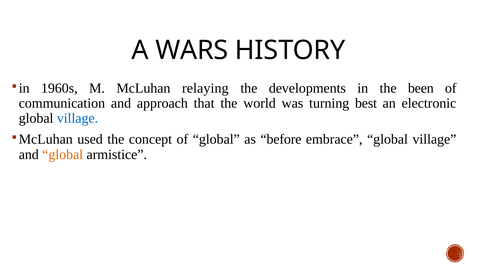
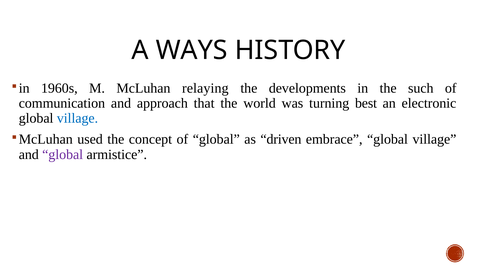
WARS: WARS -> WAYS
been: been -> such
before: before -> driven
global at (63, 154) colour: orange -> purple
